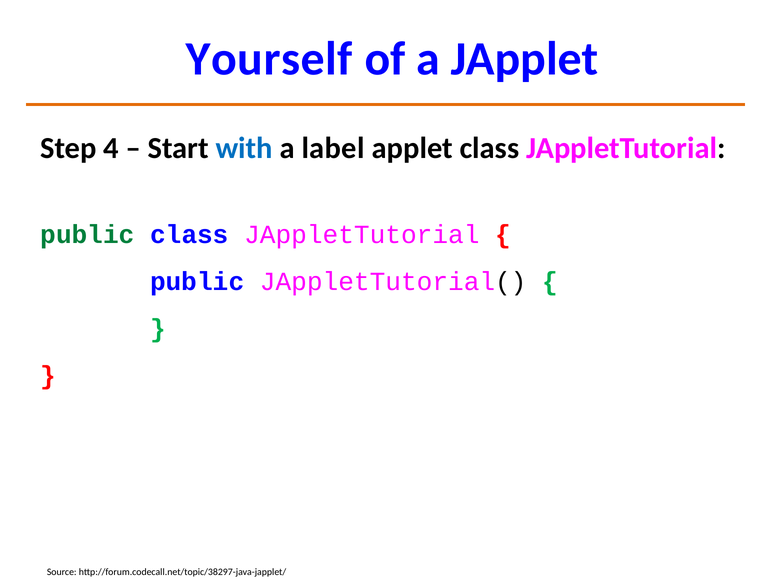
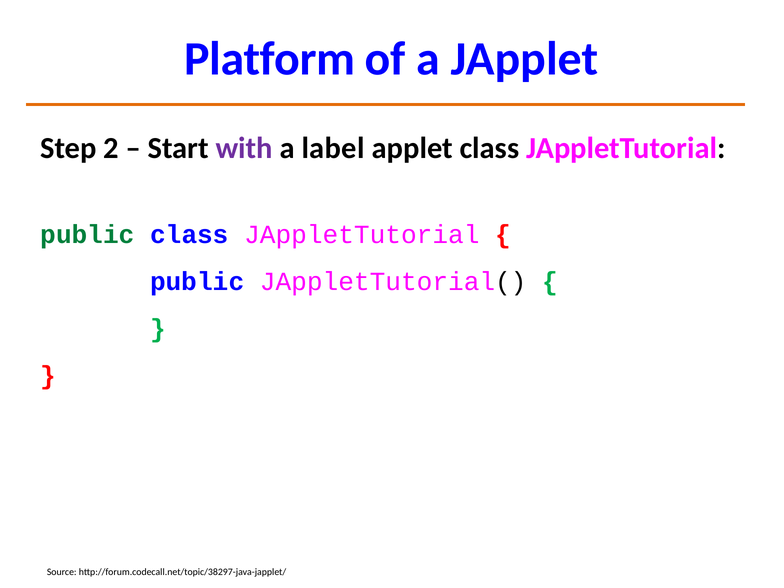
Yourself: Yourself -> Platform
4: 4 -> 2
with colour: blue -> purple
